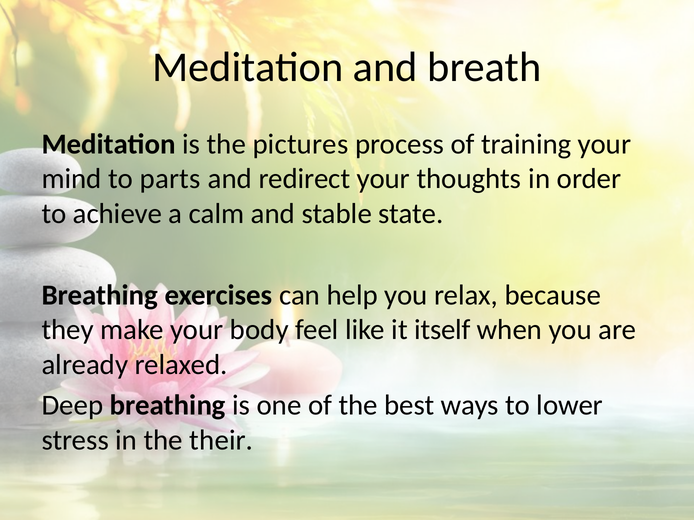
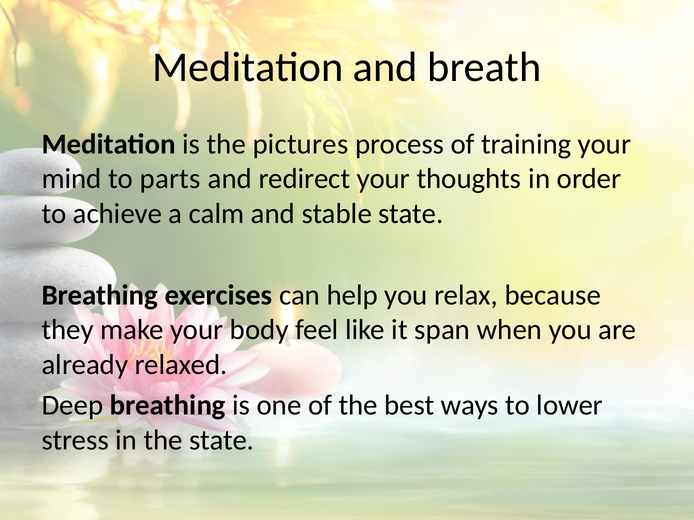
itself: itself -> span
the their: their -> state
